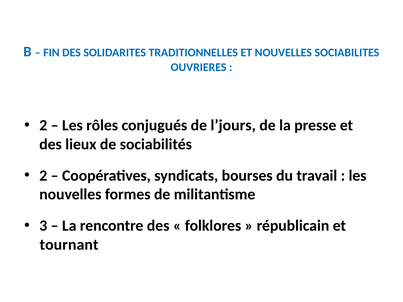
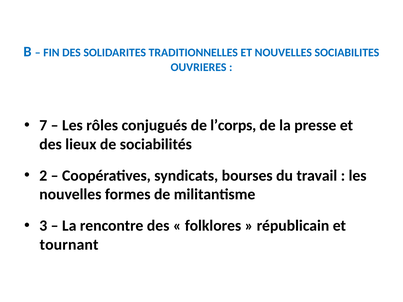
2 at (43, 126): 2 -> 7
l’jours: l’jours -> l’corps
